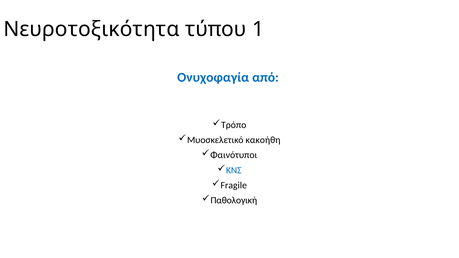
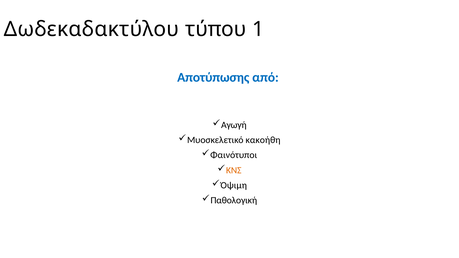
Νευροτοξικότητα: Νευροτοξικότητα -> Δωδεκαδακτύλου
Ονυχοφαγία: Ονυχοφαγία -> Αποτύπωσης
Τρόπο: Τρόπο -> Αγωγή
ΚΝΣ colour: blue -> orange
Fragile: Fragile -> Όψιμη
